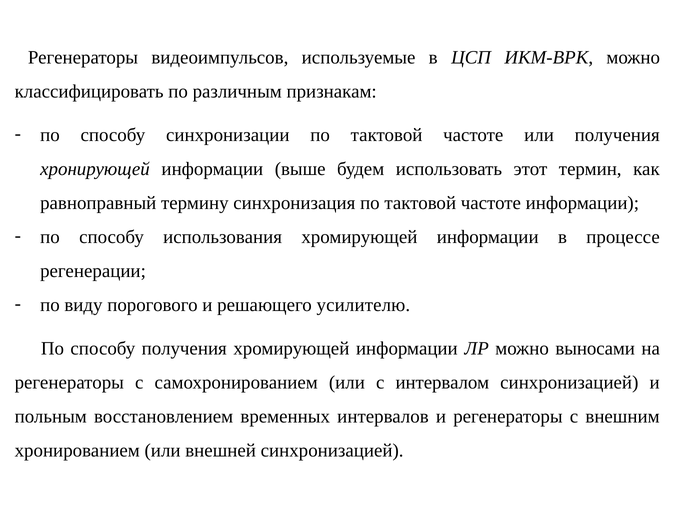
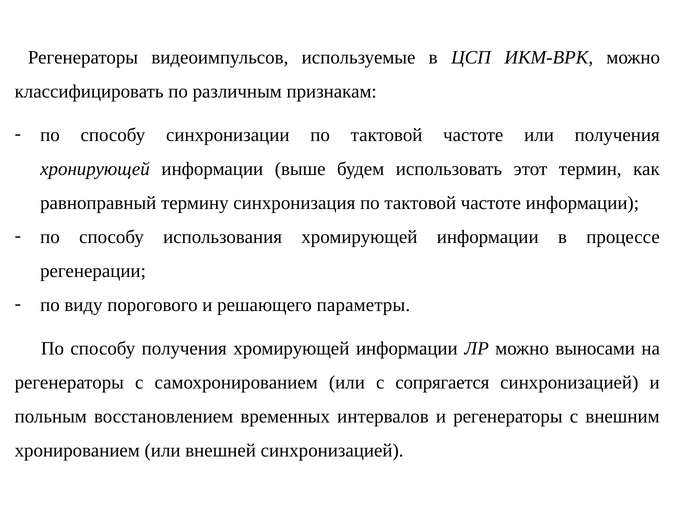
усилителю: усилителю -> параметры
интервалом: интервалом -> сопрягается
